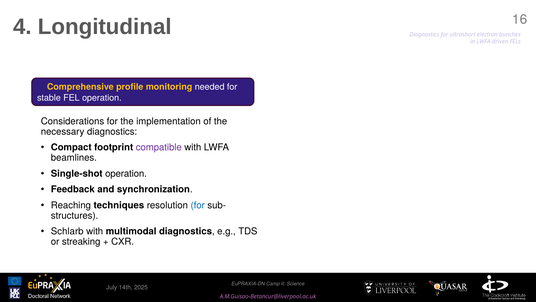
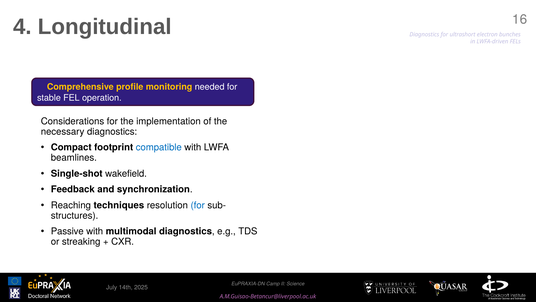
compatible colour: purple -> blue
Single-shot operation: operation -> wakefield
Schlarb: Schlarb -> Passive
